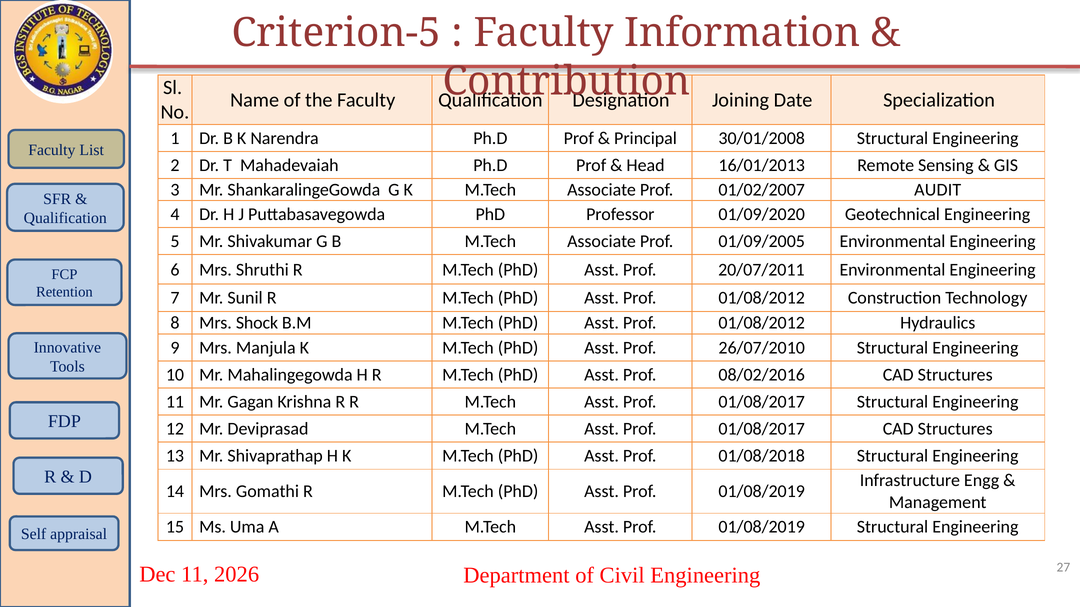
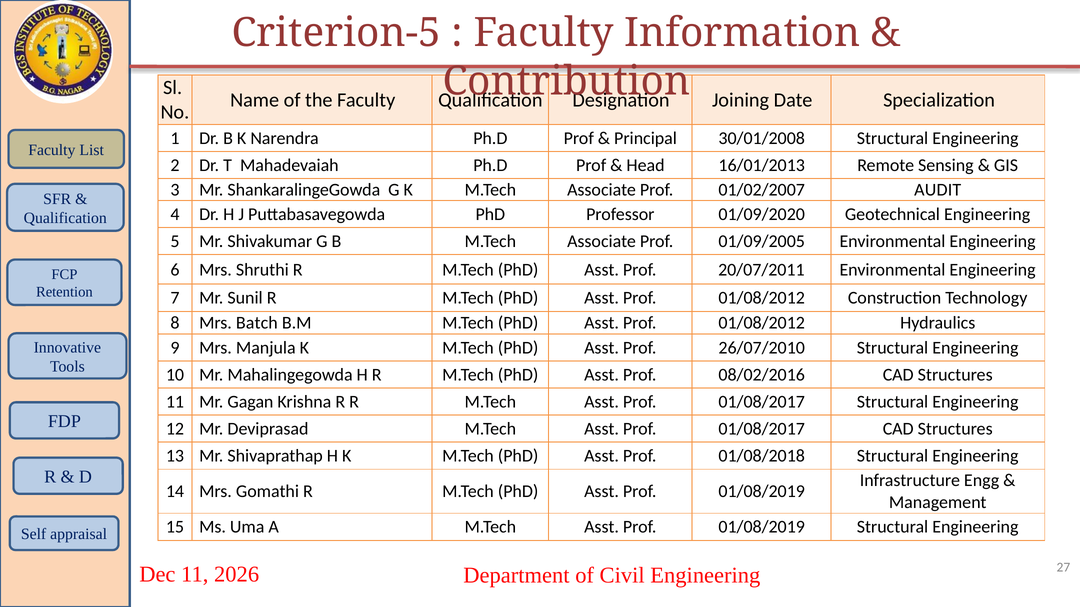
Shock: Shock -> Batch
